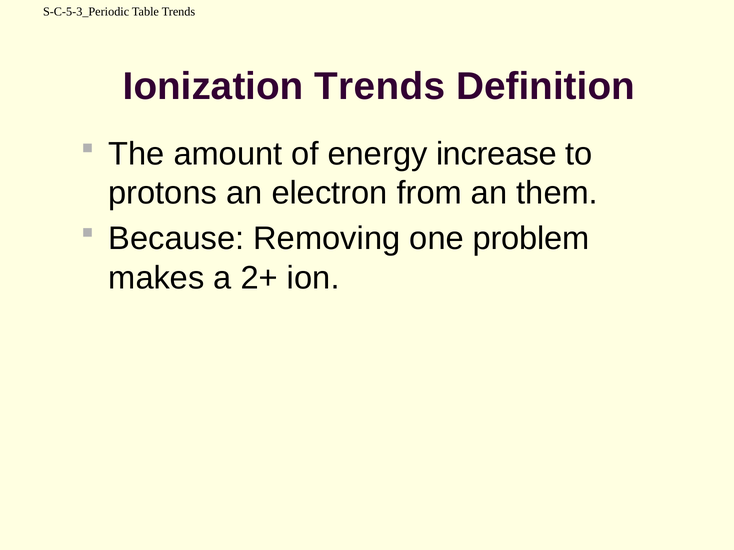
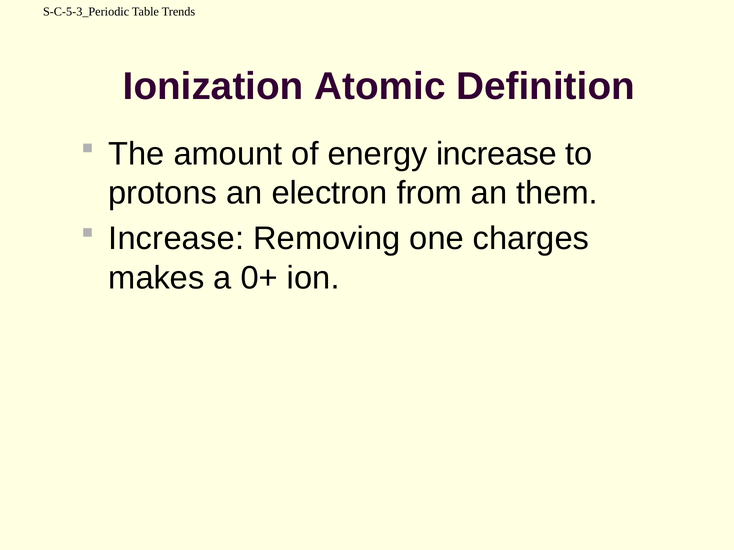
Ionization Trends: Trends -> Atomic
Because at (176, 239): Because -> Increase
problem: problem -> charges
2+: 2+ -> 0+
